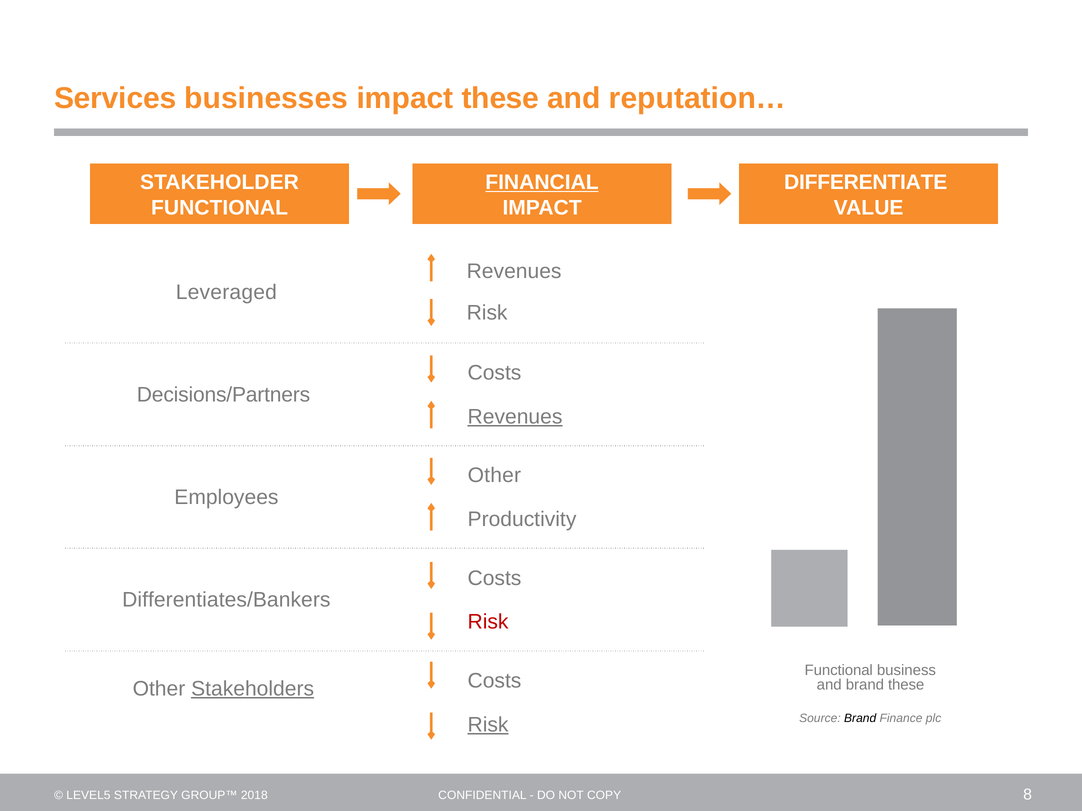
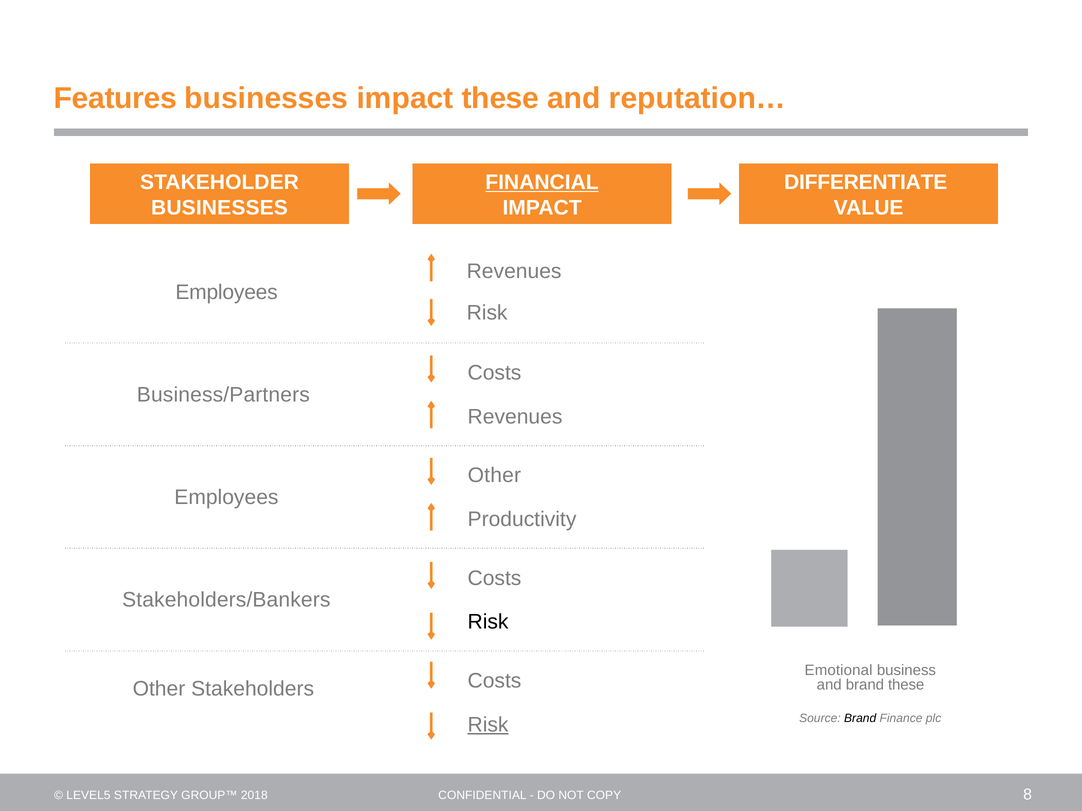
Services: Services -> Features
FUNCTIONAL at (220, 208): FUNCTIONAL -> BUSINESSES
Leveraged at (226, 292): Leveraged -> Employees
Decisions/Partners: Decisions/Partners -> Business/Partners
Revenues at (515, 417) underline: present -> none
Differentiates/Bankers: Differentiates/Bankers -> Stakeholders/Bankers
Risk at (488, 622) colour: red -> black
Functional at (839, 671): Functional -> Emotional
Stakeholders underline: present -> none
